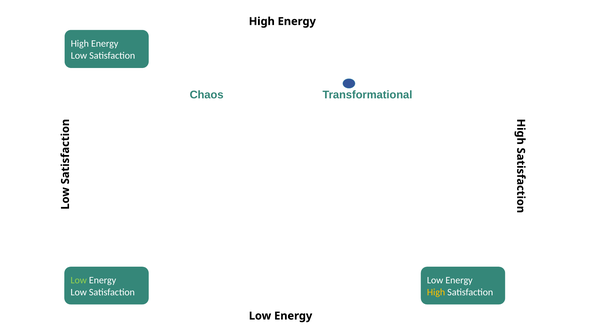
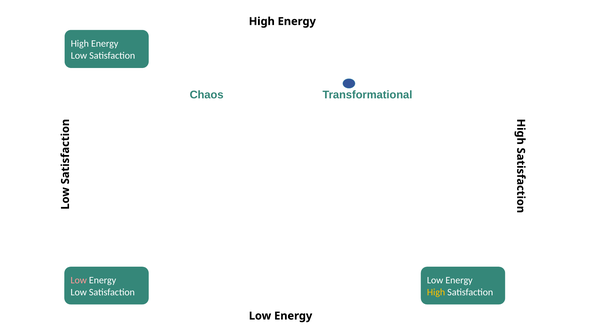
Low at (79, 280) colour: light green -> pink
